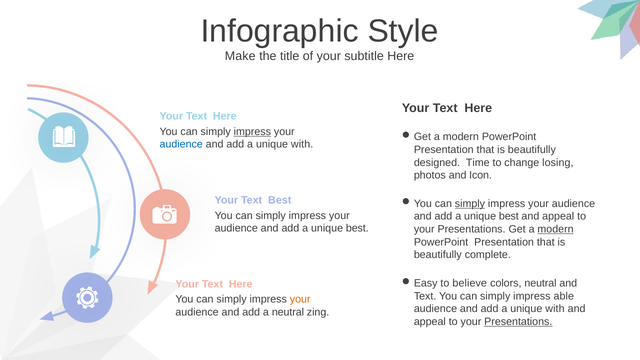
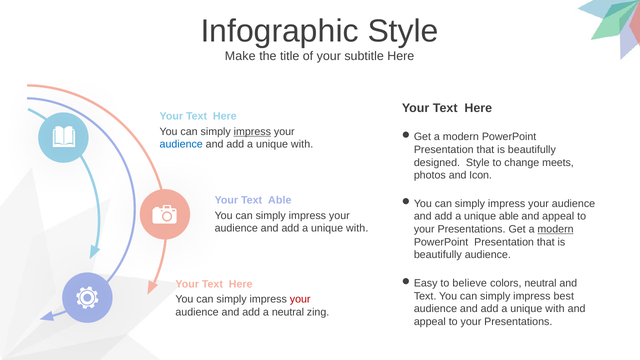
designed Time: Time -> Style
losing: losing -> meets
Text Best: Best -> Able
simply at (470, 204) underline: present -> none
best at (509, 216): best -> able
best at (357, 228): best -> with
beautifully complete: complete -> audience
able: able -> best
your at (300, 299) colour: orange -> red
Presentations at (518, 322) underline: present -> none
